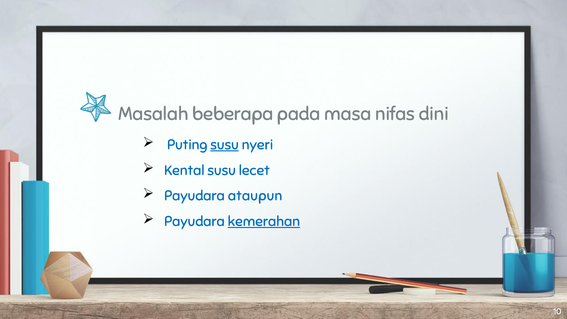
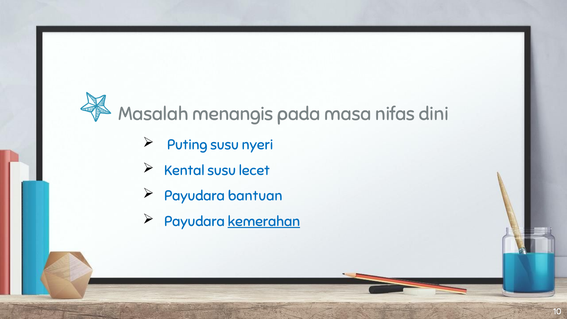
beberapa: beberapa -> menangis
susu at (225, 145) underline: present -> none
ataupun: ataupun -> bantuan
